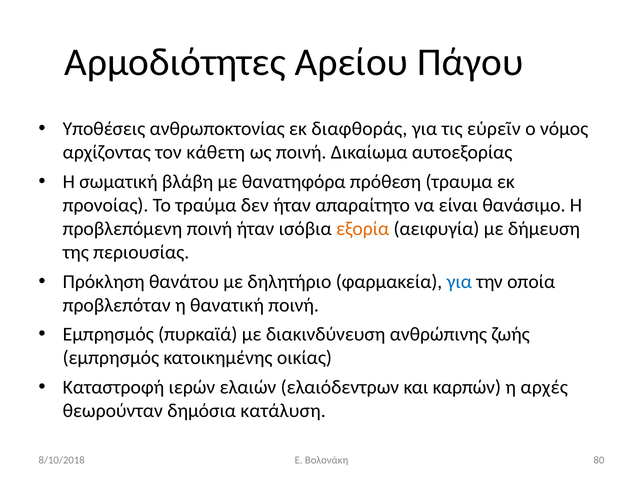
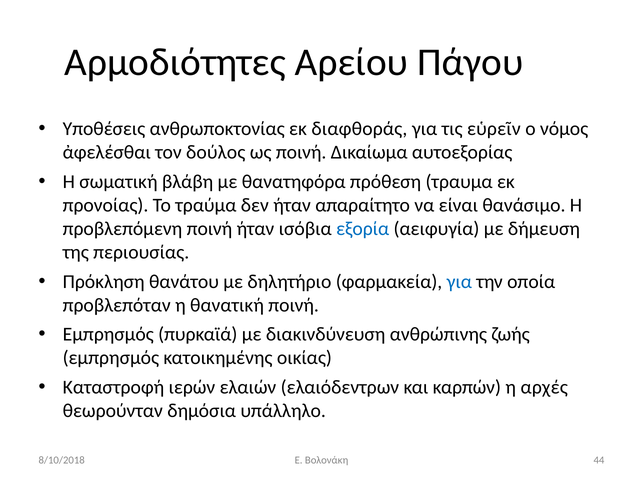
αρχίζοντας: αρχίζοντας -> ἀφελέσθαι
κάθετη: κάθετη -> δούλος
εξορία colour: orange -> blue
κατάλυση: κατάλυση -> υπάλληλο
80: 80 -> 44
